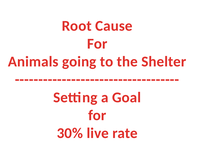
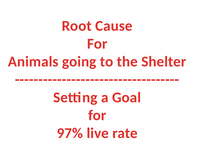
30%: 30% -> 97%
